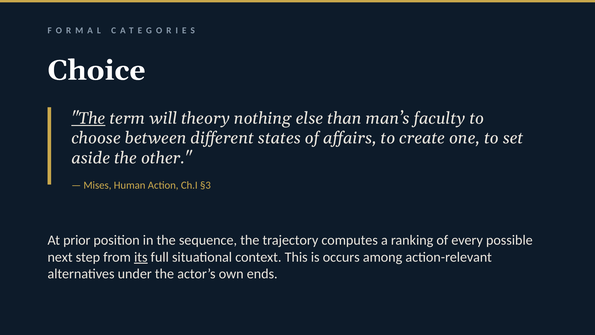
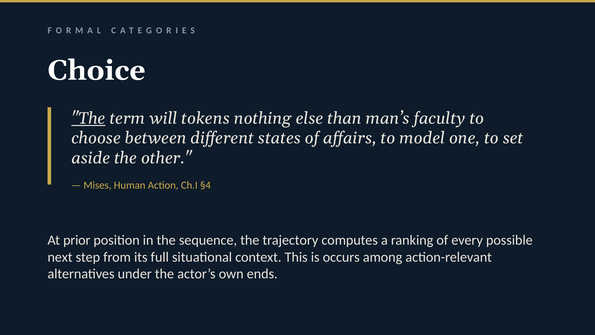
theory: theory -> tokens
create: create -> model
§3: §3 -> §4
its underline: present -> none
